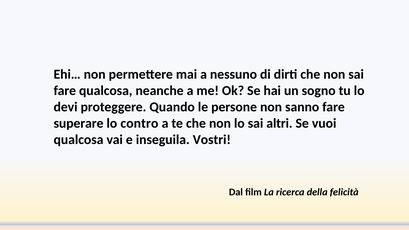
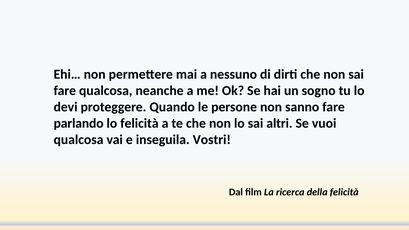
superare: superare -> parlando
lo contro: contro -> felicità
